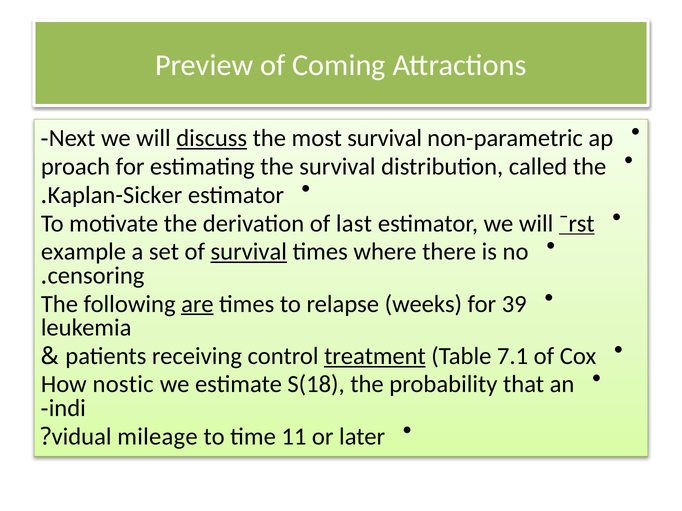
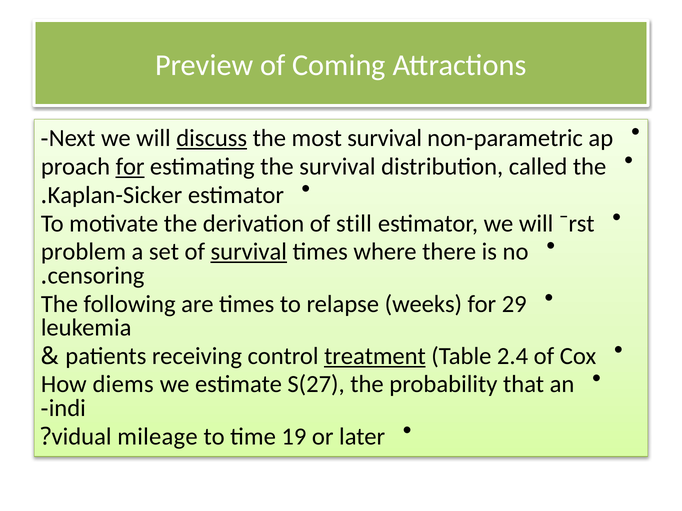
for at (130, 167) underline: none -> present
last: last -> still
¯rst underline: present -> none
example: example -> problem
are underline: present -> none
39: 39 -> 29
7.1: 7.1 -> 2.4
nostic: nostic -> diems
S(18: S(18 -> S(27
11: 11 -> 19
